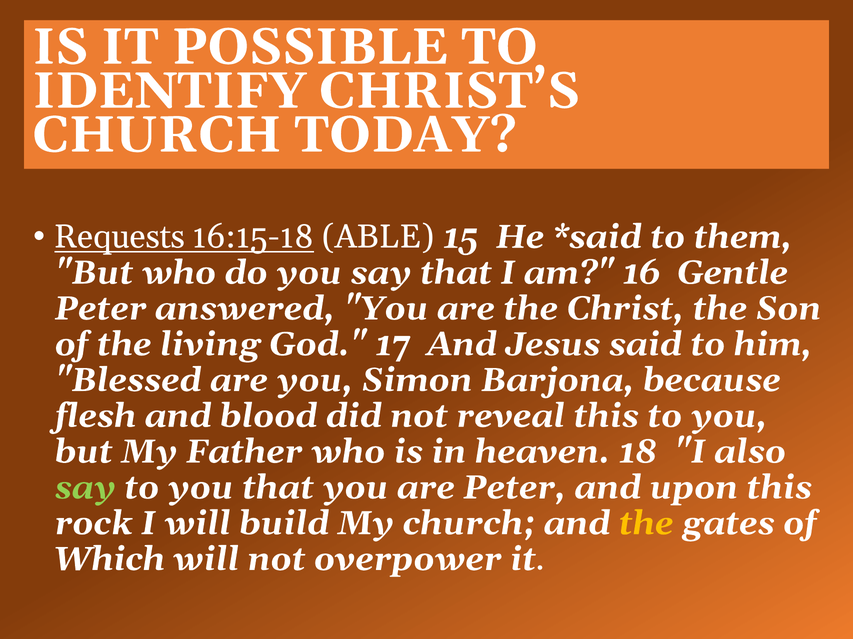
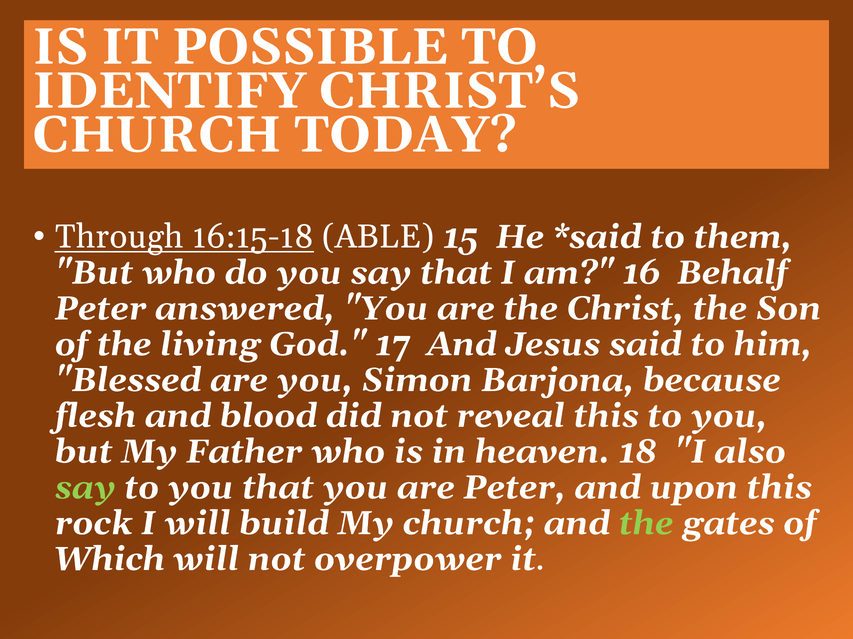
Requests: Requests -> Through
Gentle: Gentle -> Behalf
the at (646, 524) colour: yellow -> light green
